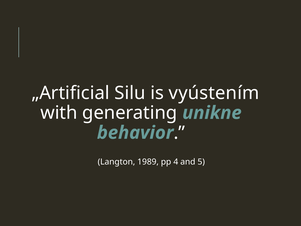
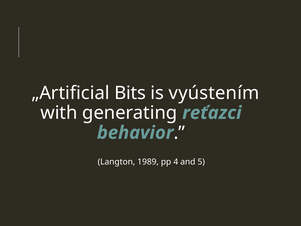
Silu: Silu -> Bits
unikne: unikne -> reťazci
